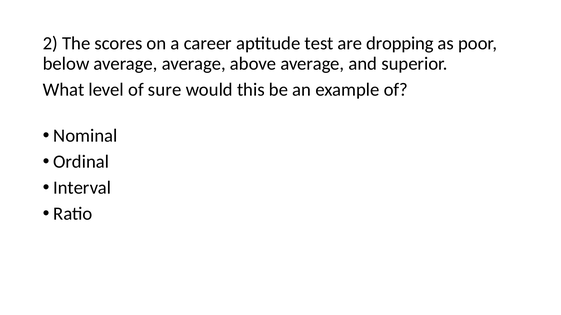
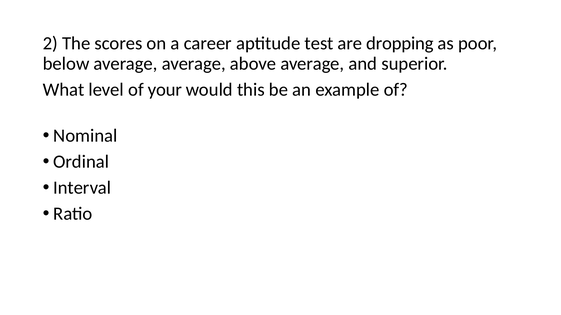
sure: sure -> your
